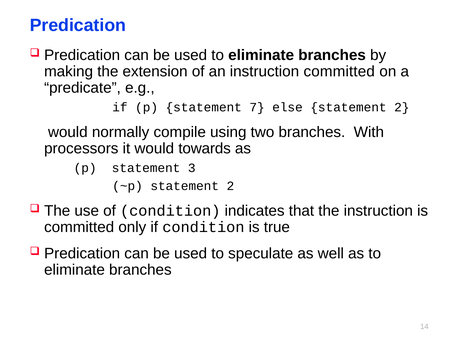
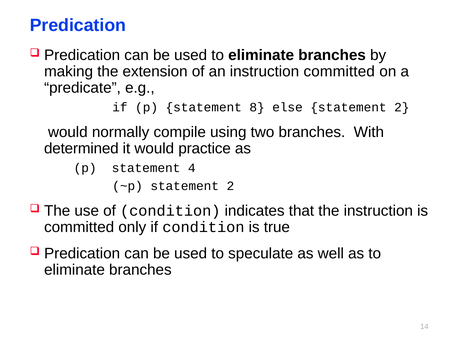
7: 7 -> 8
processors: processors -> determined
towards: towards -> practice
3: 3 -> 4
